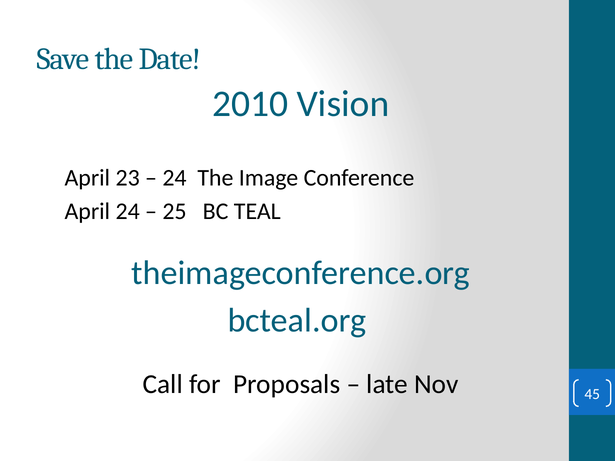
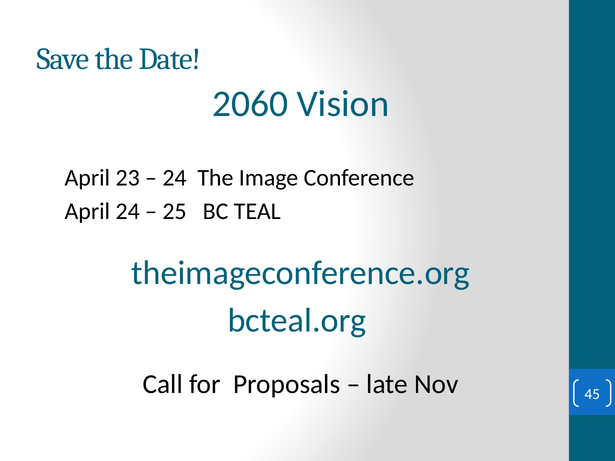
2010: 2010 -> 2060
